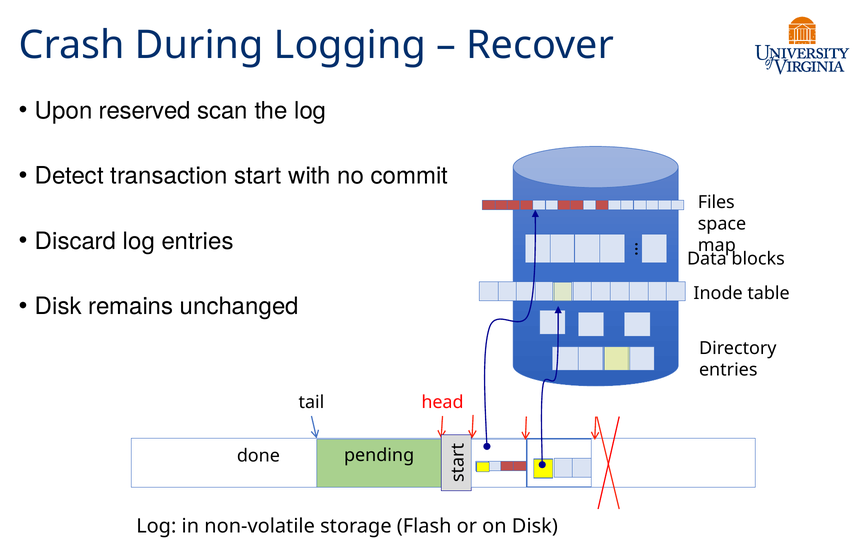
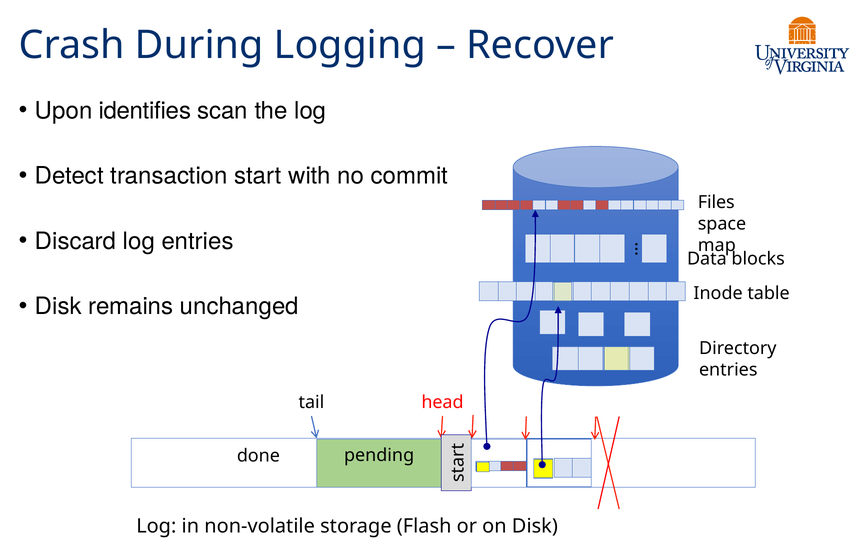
reserved: reserved -> identifies
